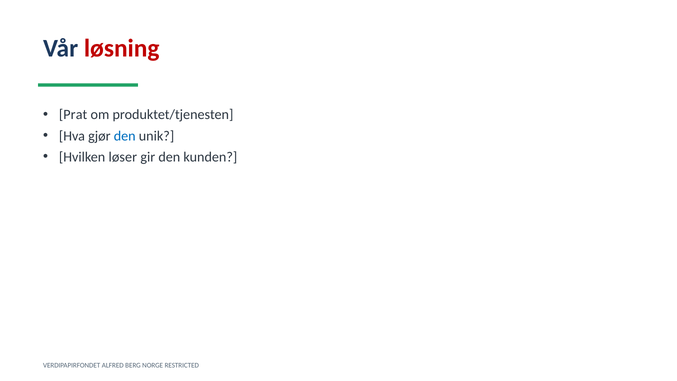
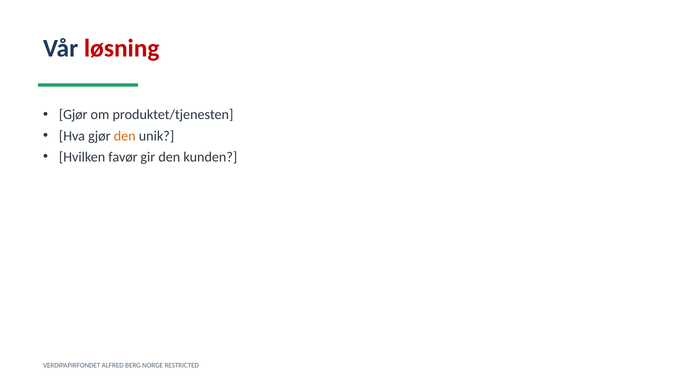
Prat at (73, 115): Prat -> Gjør
den at (125, 136) colour: blue -> orange
løser: løser -> favør
